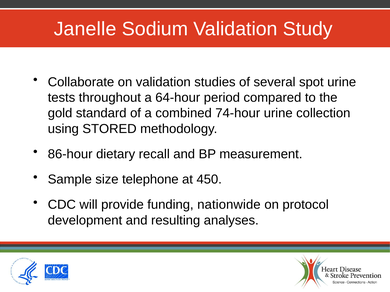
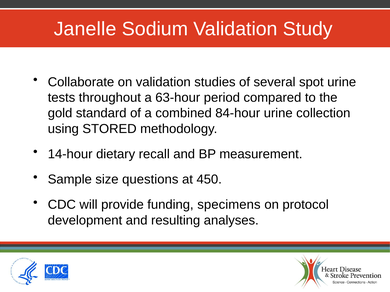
64-hour: 64-hour -> 63-hour
74-hour: 74-hour -> 84-hour
86-hour: 86-hour -> 14-hour
telephone: telephone -> questions
nationwide: nationwide -> specimens
